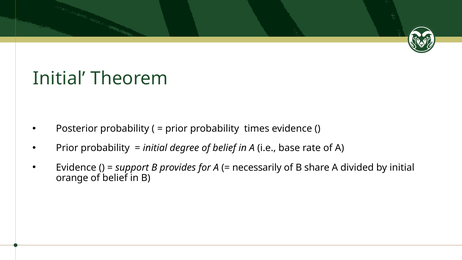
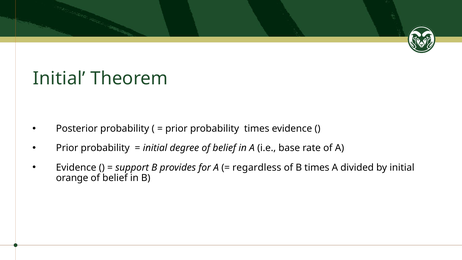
necessarily: necessarily -> regardless
B share: share -> times
